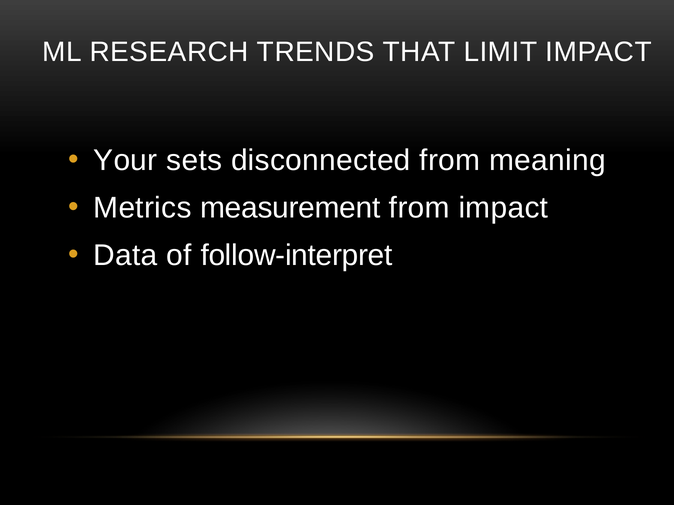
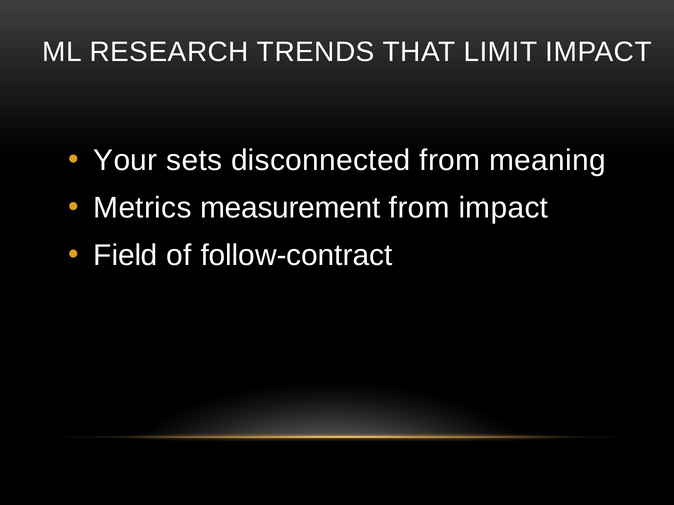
Data: Data -> Field
follow-interpret: follow-interpret -> follow-contract
